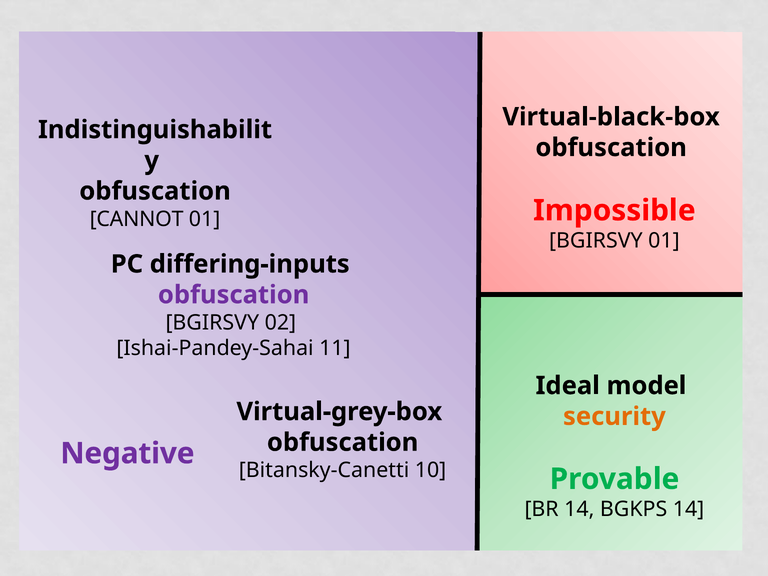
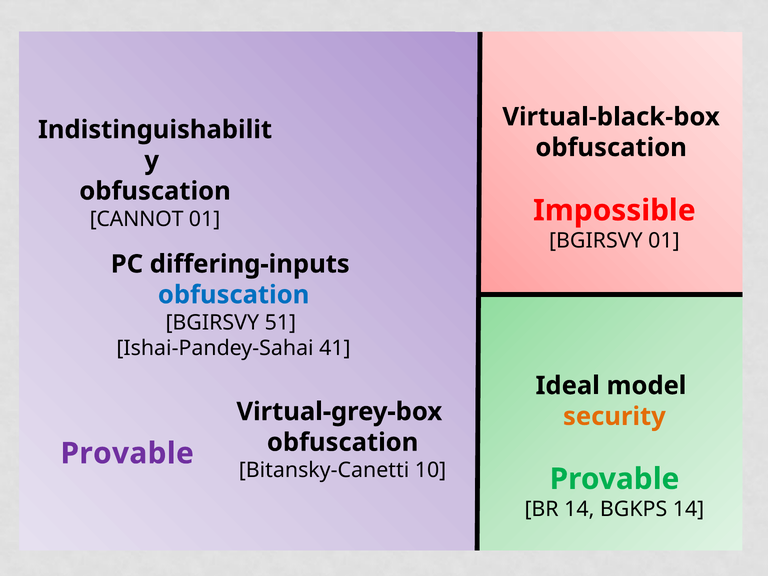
obfuscation at (234, 295) colour: purple -> blue
02: 02 -> 51
11: 11 -> 41
Negative at (127, 453): Negative -> Provable
